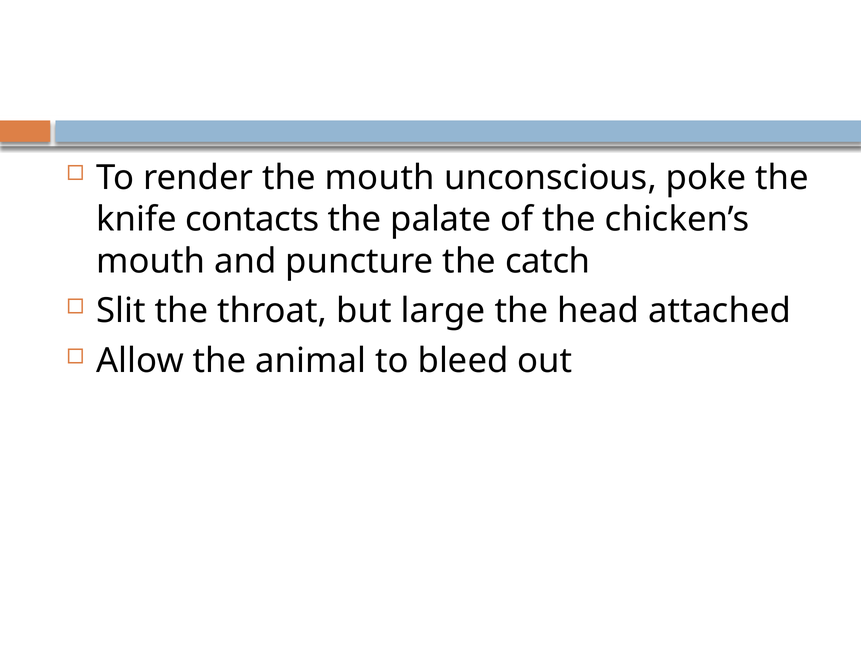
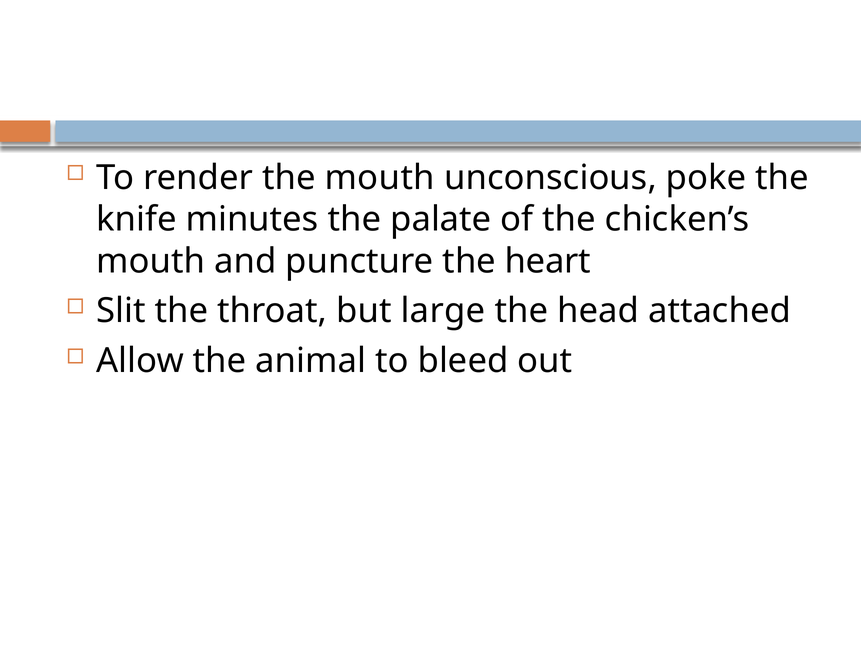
contacts: contacts -> minutes
catch: catch -> heart
